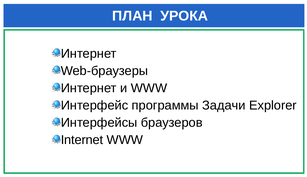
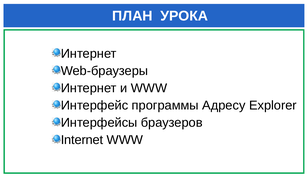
Задачи: Задачи -> Адресу
